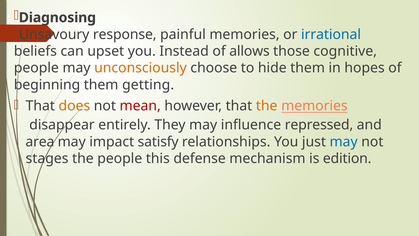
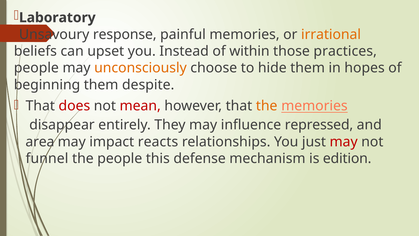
Diagnosing: Diagnosing -> Laboratory
irrational colour: blue -> orange
allows: allows -> within
cognitive: cognitive -> practices
getting: getting -> despite
does colour: orange -> red
satisfy: satisfy -> reacts
may at (344, 142) colour: blue -> red
stages: stages -> funnel
